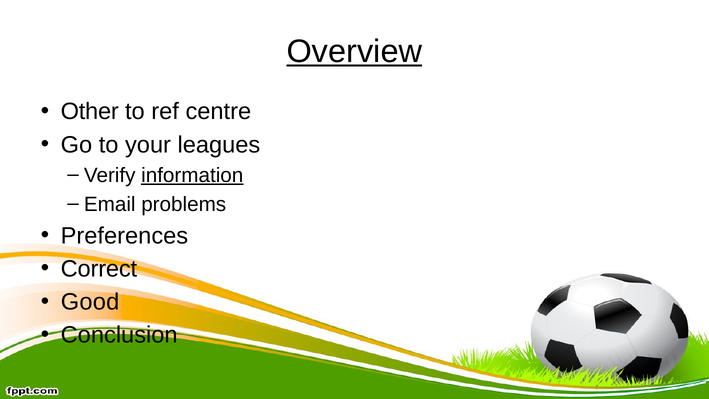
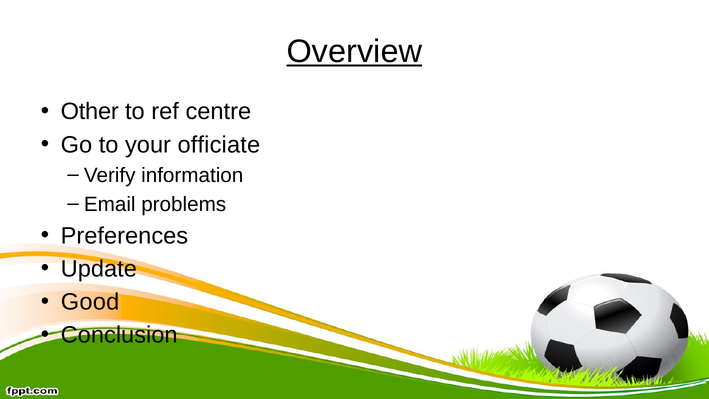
leagues: leagues -> officiate
information underline: present -> none
Correct: Correct -> Update
